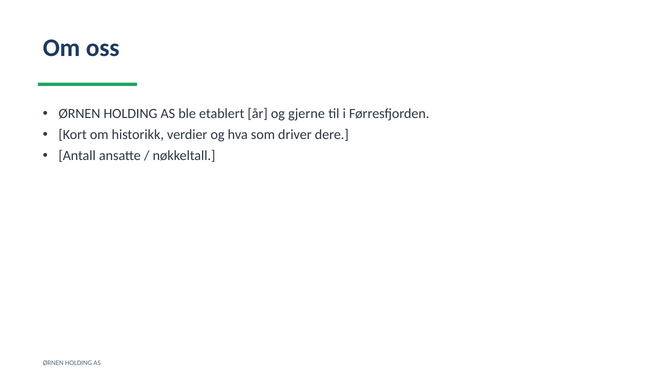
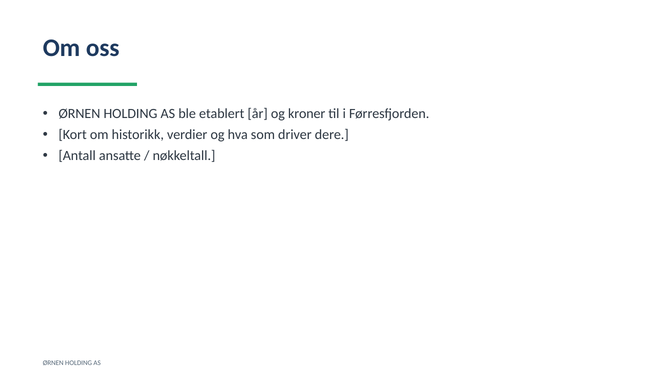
gjerne: gjerne -> kroner
